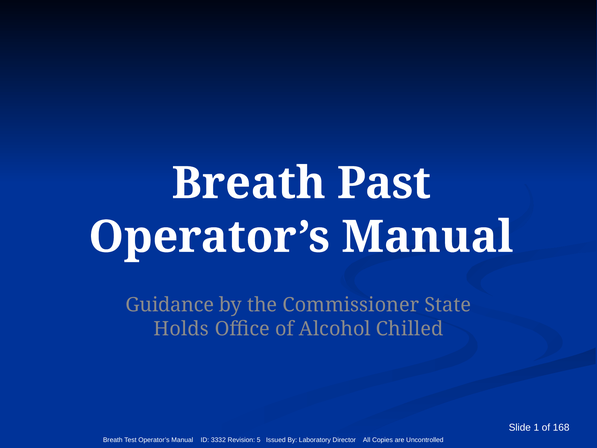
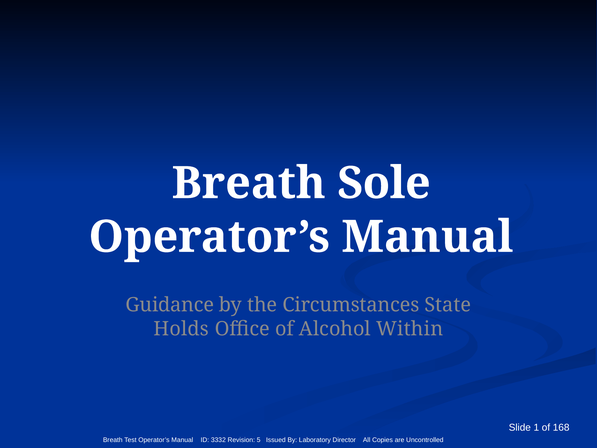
Past: Past -> Sole
Commissioner: Commissioner -> Circumstances
Chilled: Chilled -> Within
